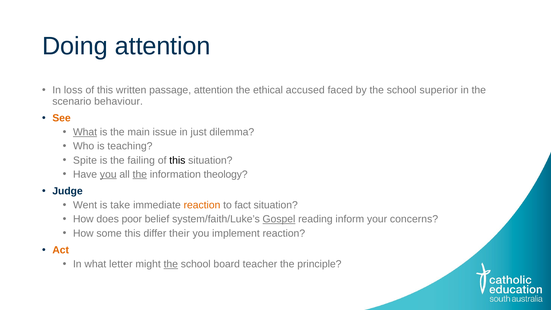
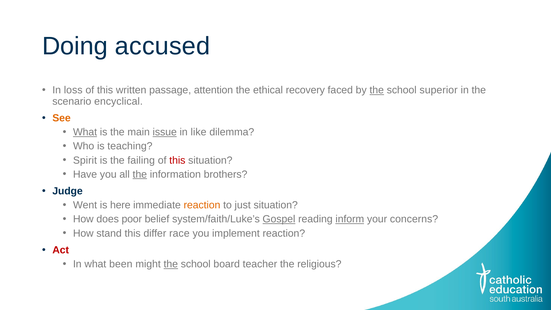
Doing attention: attention -> accused
accused: accused -> recovery
the at (377, 90) underline: none -> present
behaviour: behaviour -> encyclical
issue underline: none -> present
just: just -> like
Spite: Spite -> Spirit
this at (177, 160) colour: black -> red
you at (108, 174) underline: present -> none
theology: theology -> brothers
take: take -> here
fact: fact -> just
inform underline: none -> present
some: some -> stand
their: their -> race
Act colour: orange -> red
letter: letter -> been
principle: principle -> religious
